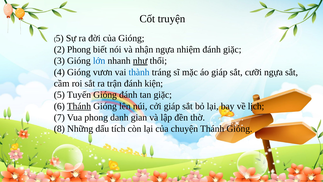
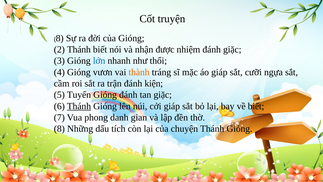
5 at (60, 38): 5 -> 8
2 Phong: Phong -> Thánh
nhận ngựa: ngựa -> được
như underline: present -> none
thành colour: blue -> orange
về lịch: lịch -> biết
